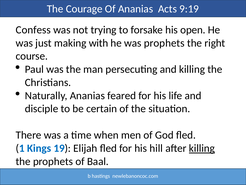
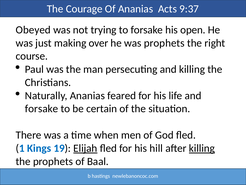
9:19: 9:19 -> 9:37
Confess: Confess -> Obeyed
with: with -> over
disciple at (42, 108): disciple -> forsake
Elijah underline: none -> present
